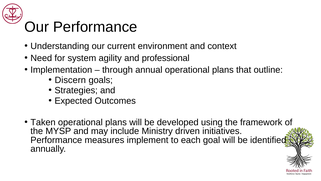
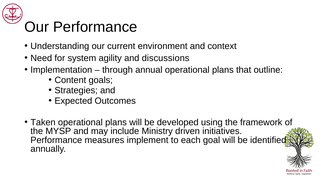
professional: professional -> discussions
Discern: Discern -> Content
